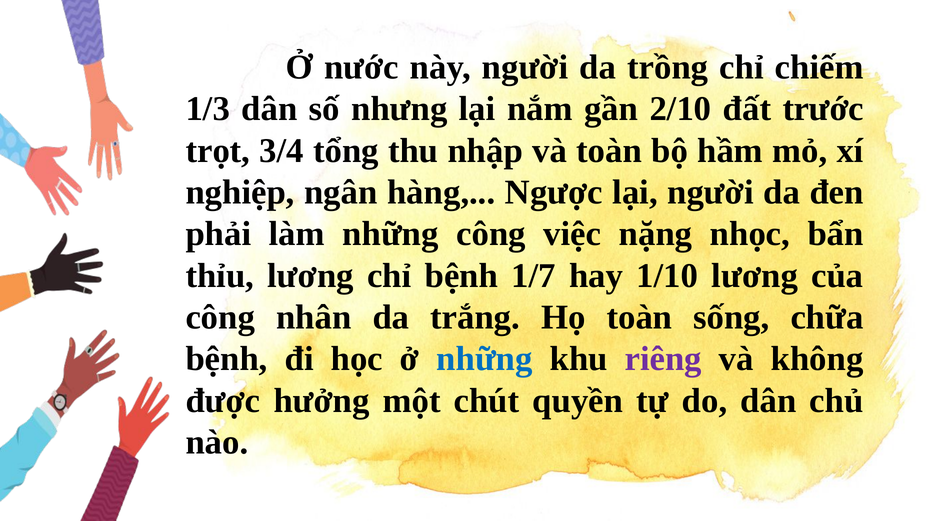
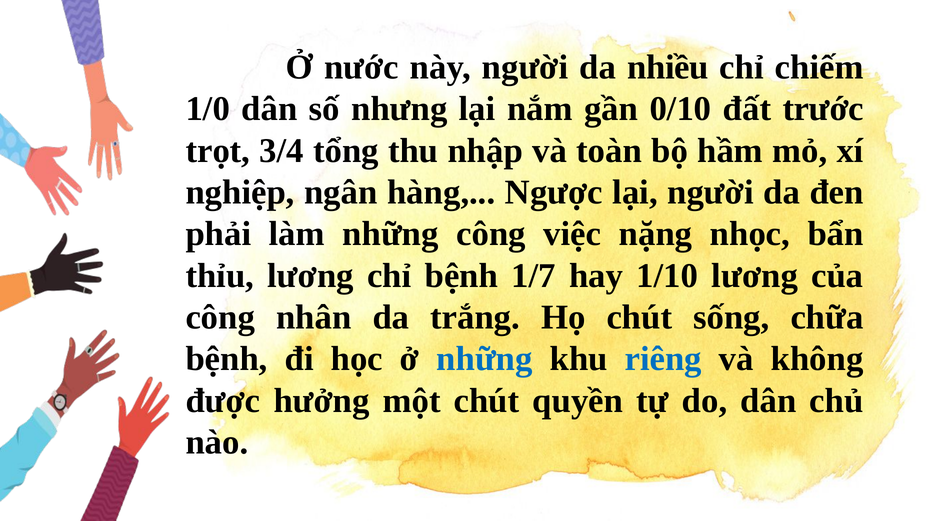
trồng: trồng -> nhiều
1/3: 1/3 -> 1/0
2/10: 2/10 -> 0/10
Họ toàn: toàn -> chút
riêng colour: purple -> blue
